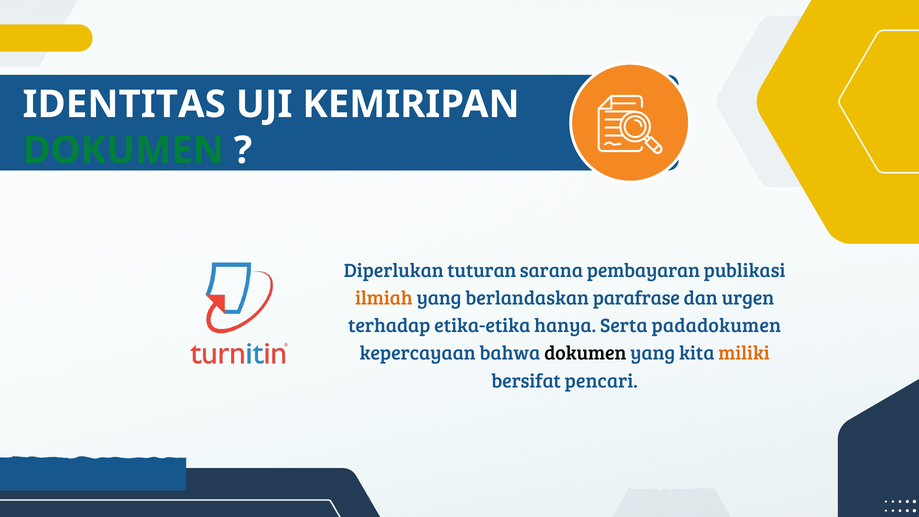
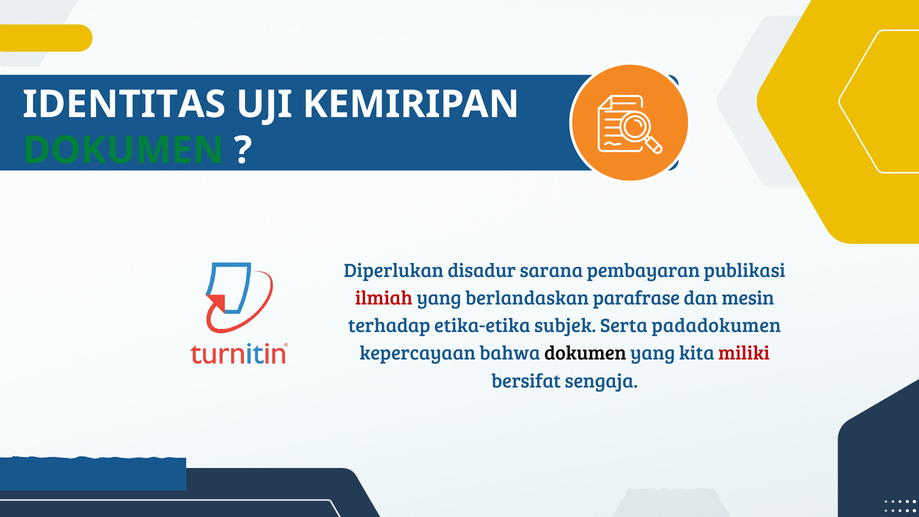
tuturan: tuturan -> disadur
ilmiah colour: orange -> red
urgen: urgen -> mesin
hanya: hanya -> subjek
miliki colour: orange -> red
pencari: pencari -> sengaja
